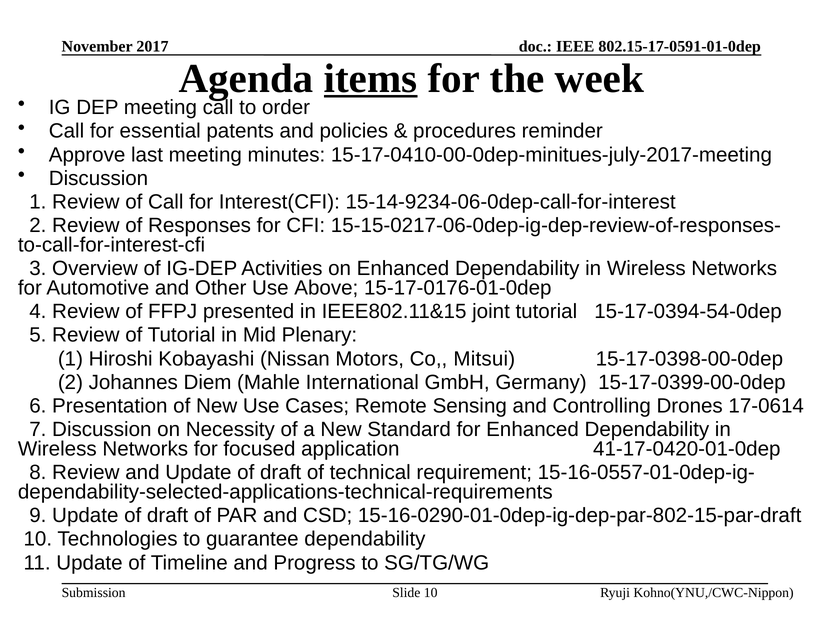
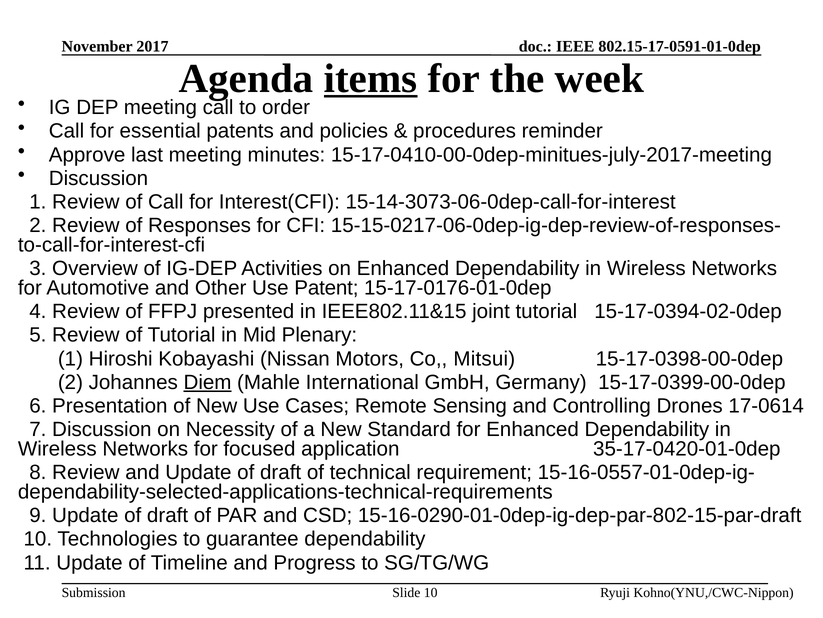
15-14-9234-06-0dep-call-for-interest: 15-14-9234-06-0dep-call-for-interest -> 15-14-3073-06-0dep-call-for-interest
Above: Above -> Patent
15-17-0394-54-0dep: 15-17-0394-54-0dep -> 15-17-0394-02-0dep
Diem underline: none -> present
41-17-0420-01-0dep: 41-17-0420-01-0dep -> 35-17-0420-01-0dep
